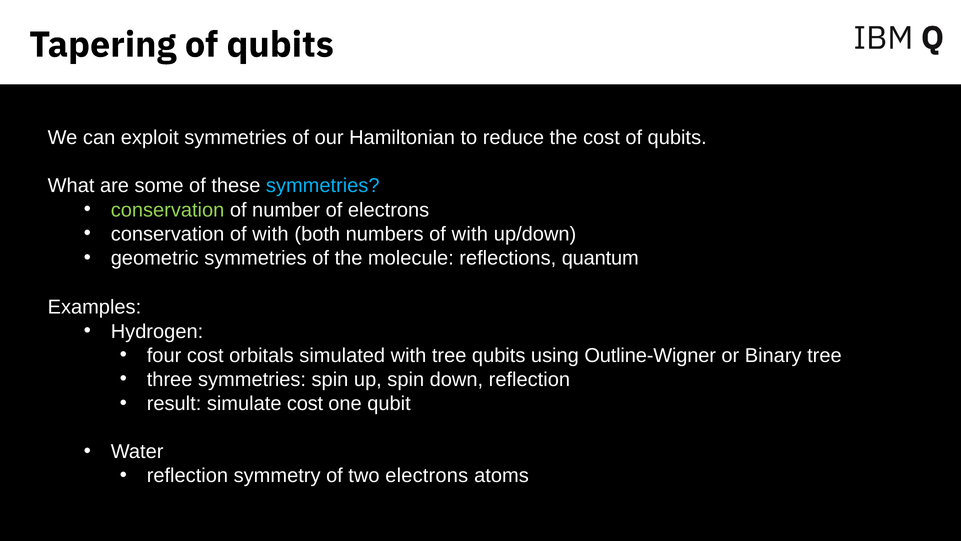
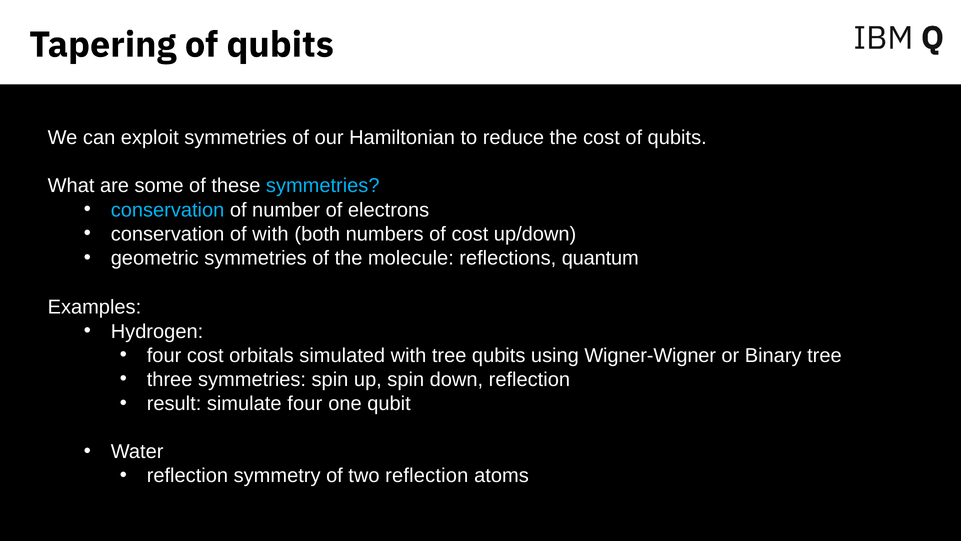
conservation at (168, 210) colour: light green -> light blue
numbers of with: with -> cost
Outline-Wigner: Outline-Wigner -> Wigner-Wigner
simulate cost: cost -> four
two electrons: electrons -> reflection
